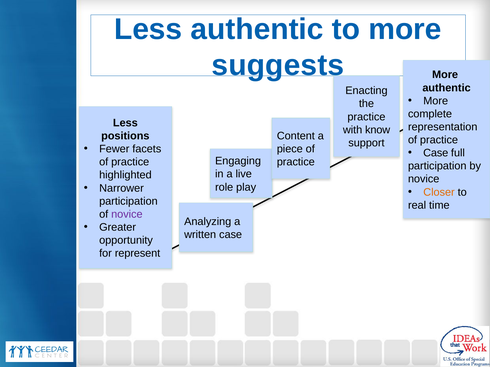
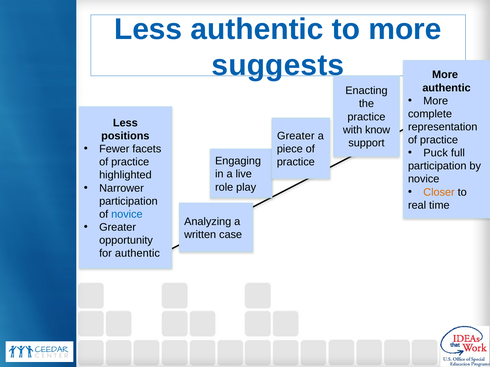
Content at (296, 136): Content -> Greater
Case at (436, 153): Case -> Puck
novice at (127, 214) colour: purple -> blue
for represent: represent -> authentic
